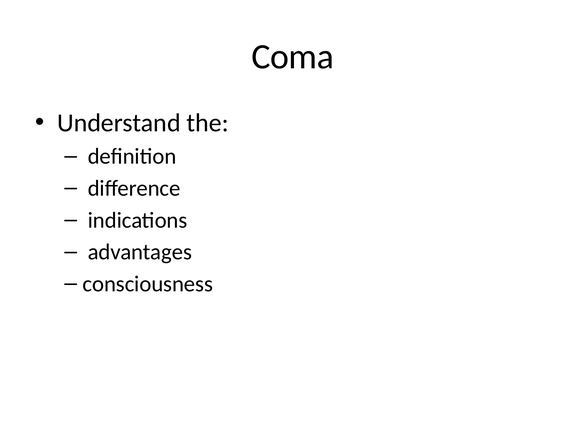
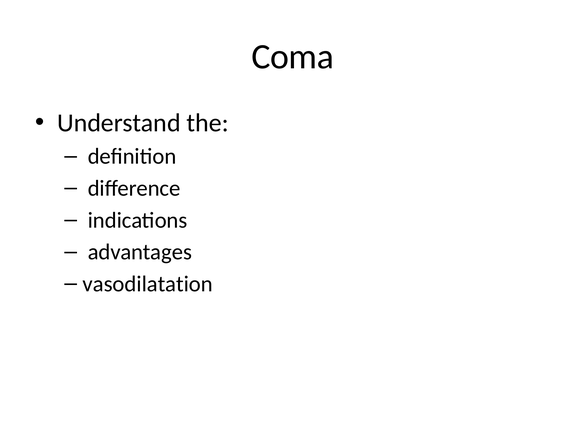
consciousness: consciousness -> vasodilatation
